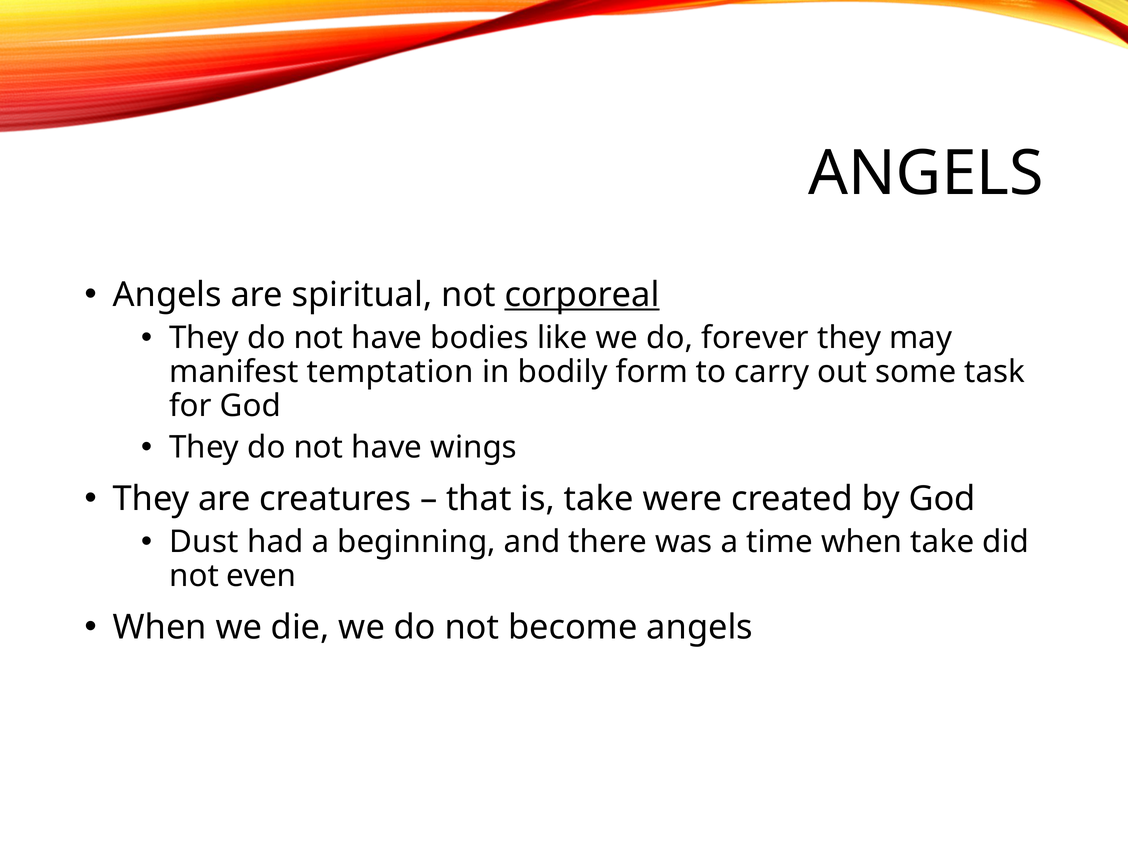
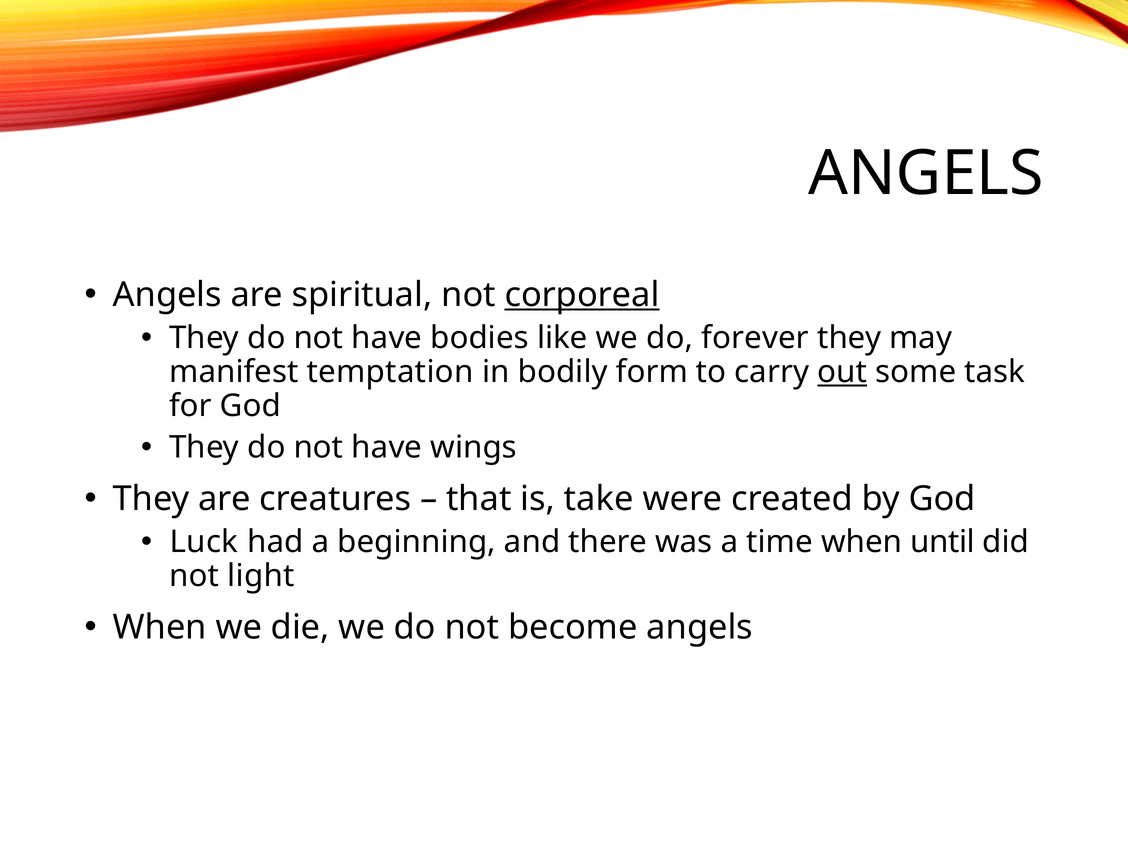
out underline: none -> present
Dust: Dust -> Luck
when take: take -> until
even: even -> light
